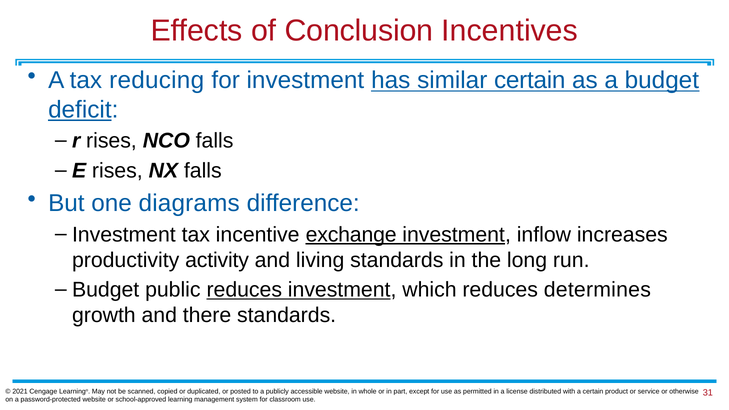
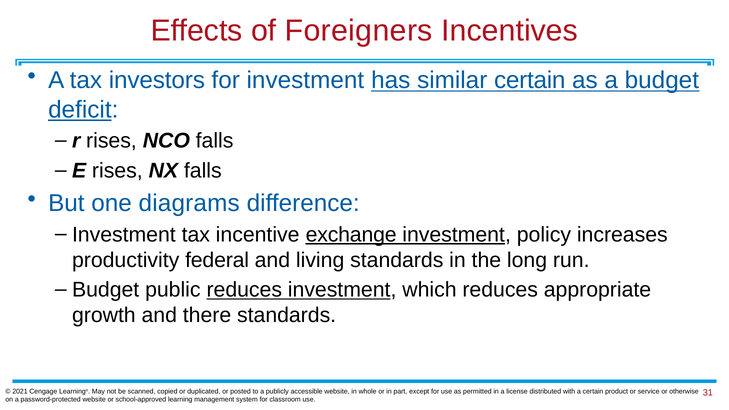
Conclusion: Conclusion -> Foreigners
reducing: reducing -> investors
inflow: inflow -> policy
activity: activity -> federal
determines: determines -> appropriate
